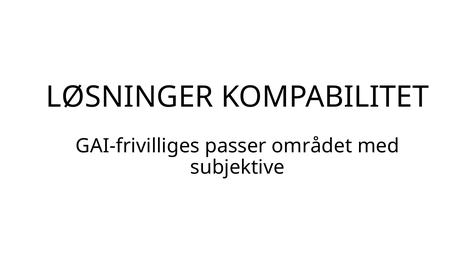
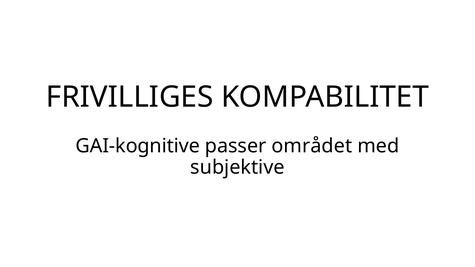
LØSNINGER: LØSNINGER -> FRIVILLIGES
GAI-frivilliges: GAI-frivilliges -> GAI-kognitive
